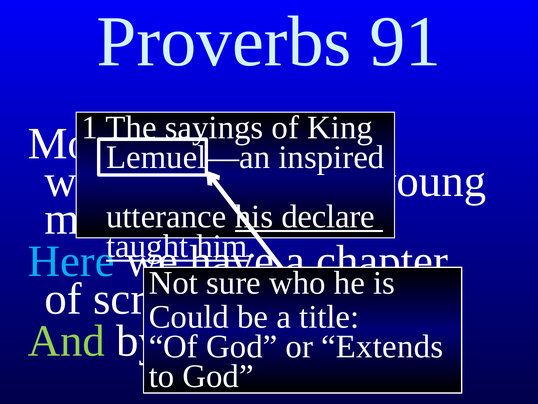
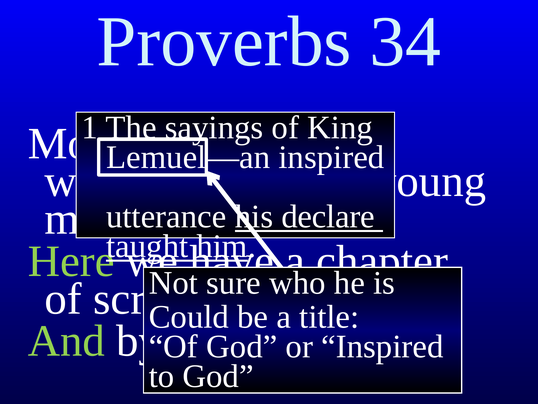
91: 91 -> 34
Here colour: light blue -> light green
Extends at (382, 346): Extends -> Inspired
